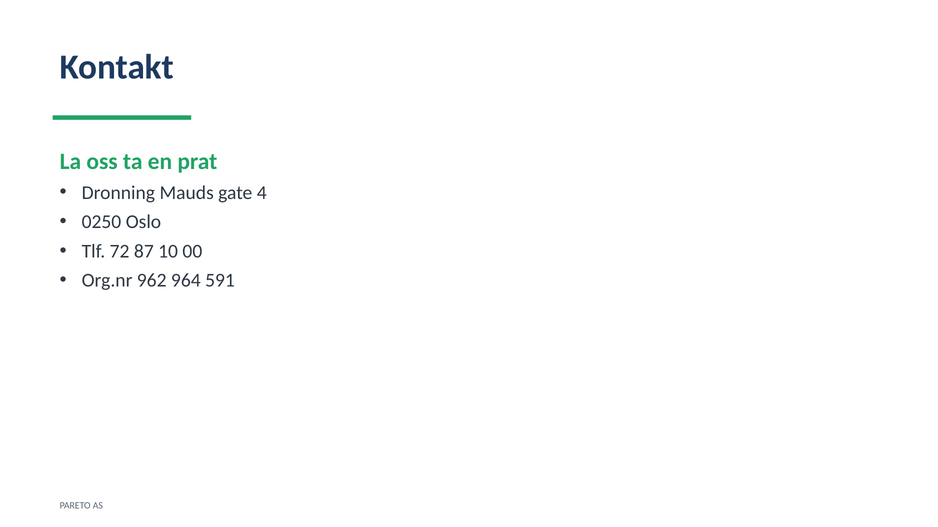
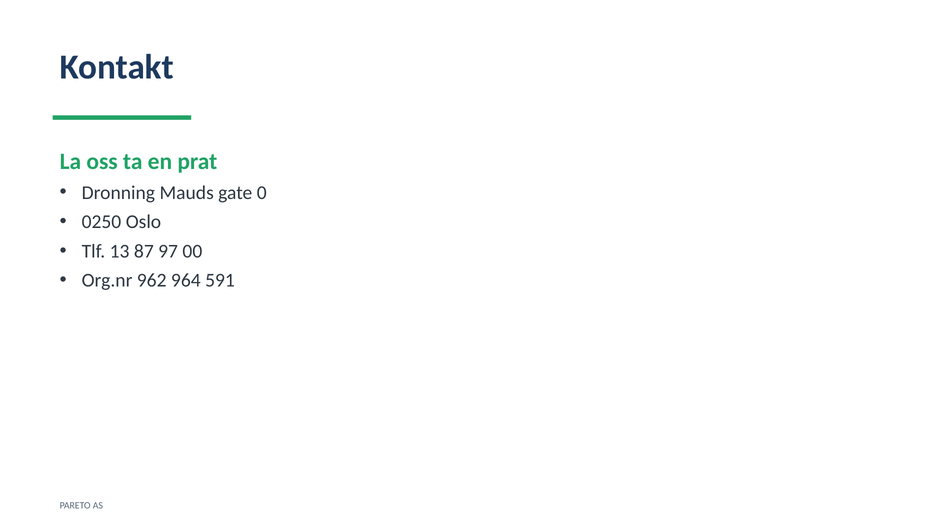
4: 4 -> 0
72: 72 -> 13
10: 10 -> 97
